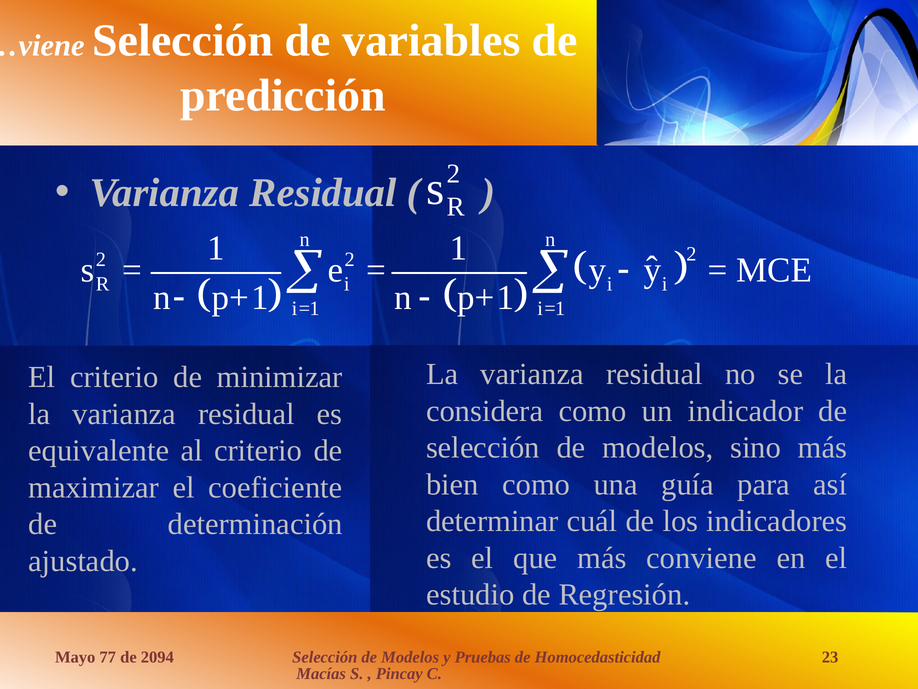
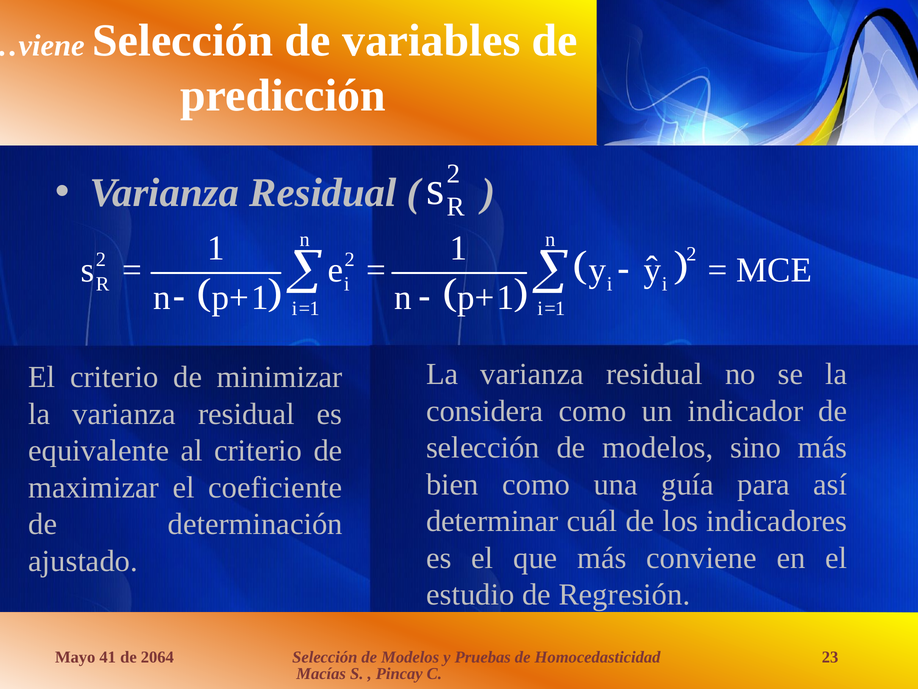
77: 77 -> 41
2094: 2094 -> 2064
